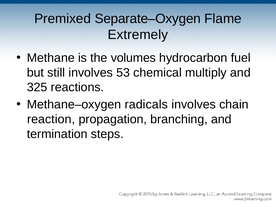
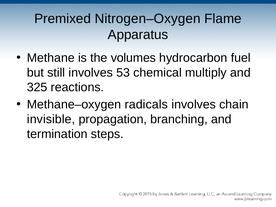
Separate–Oxygen: Separate–Oxygen -> Nitrogen–Oxygen
Extremely: Extremely -> Apparatus
reaction: reaction -> invisible
